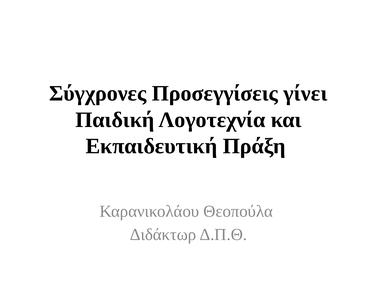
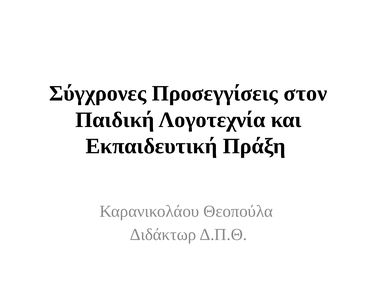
γίνει: γίνει -> στον
